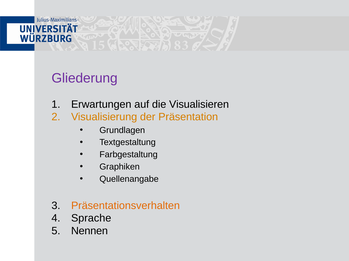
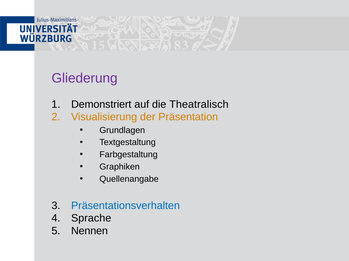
Erwartungen: Erwartungen -> Demonstriert
Visualisieren: Visualisieren -> Theatralisch
Präsentationsverhalten colour: orange -> blue
